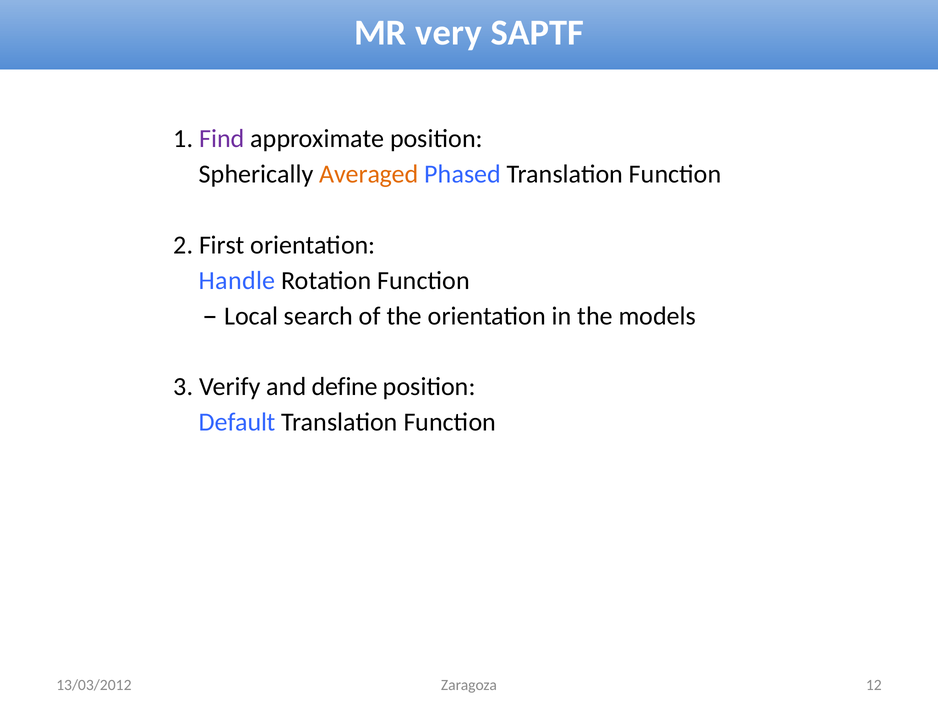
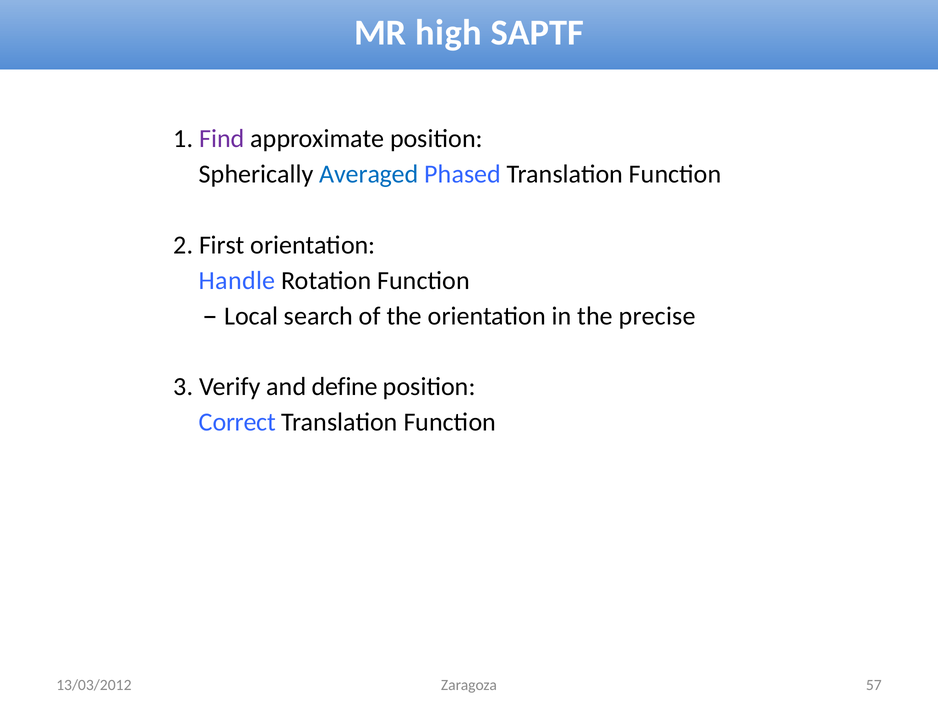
very: very -> high
Averaged colour: orange -> blue
models: models -> precise
Default: Default -> Correct
12: 12 -> 57
